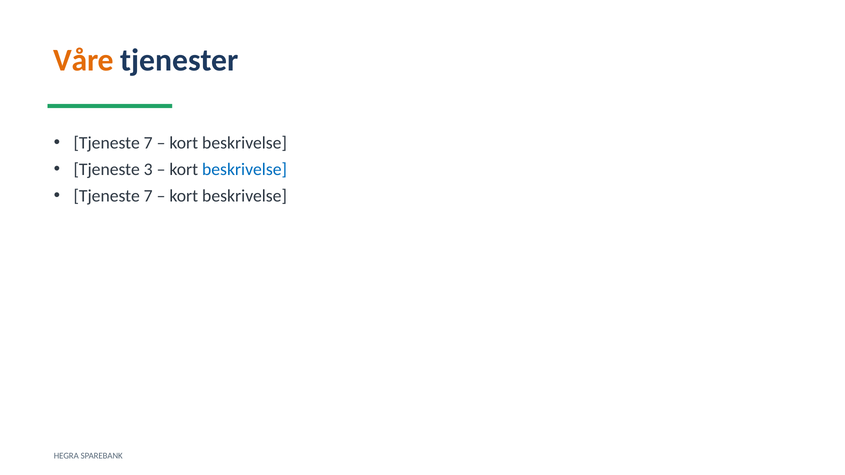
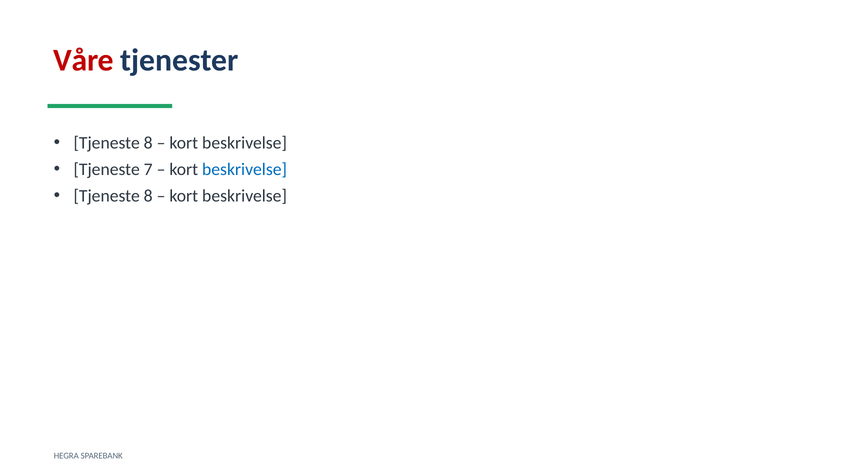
Våre colour: orange -> red
7 at (148, 143): 7 -> 8
3: 3 -> 7
7 at (148, 196): 7 -> 8
